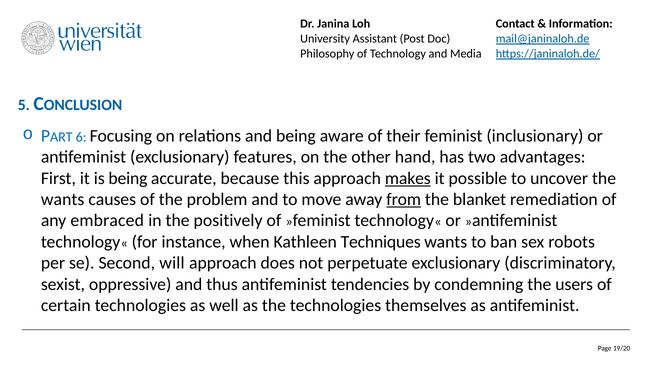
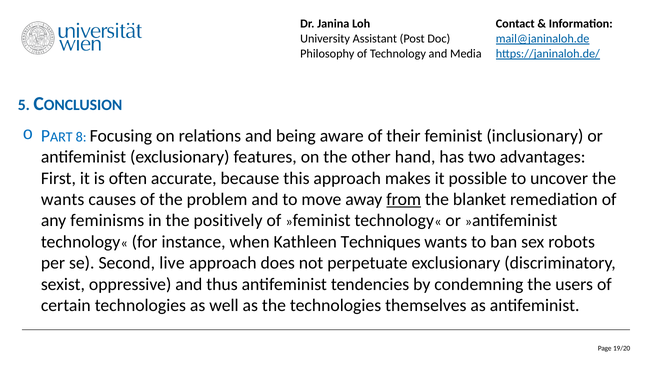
6: 6 -> 8
is being: being -> often
makes underline: present -> none
embraced: embraced -> feminisms
will: will -> live
